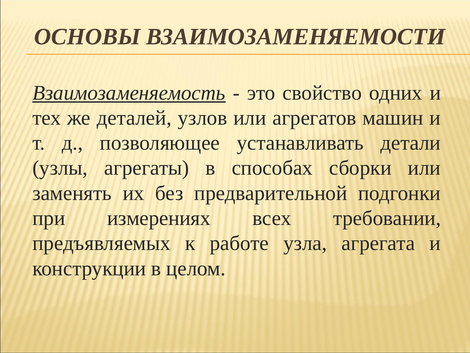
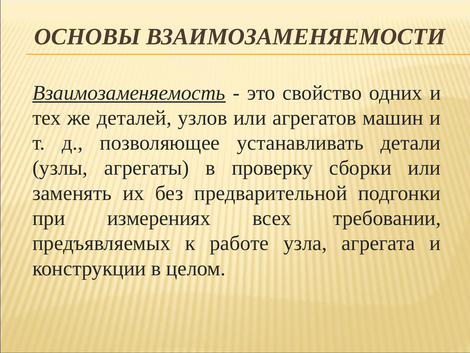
способах: способах -> проверку
